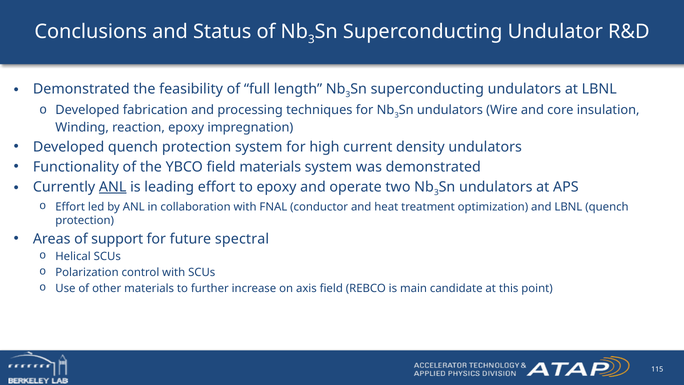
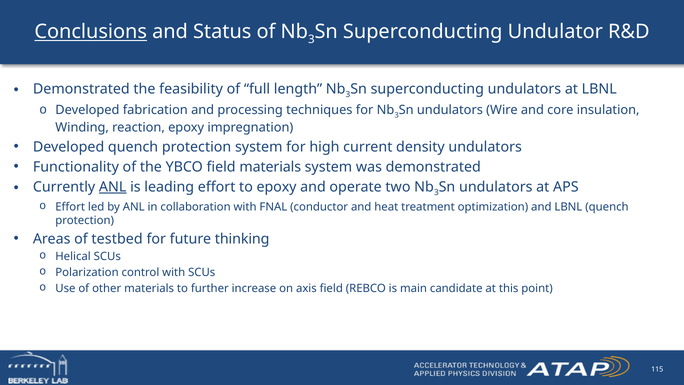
Conclusions underline: none -> present
support: support -> testbed
spectral: spectral -> thinking
